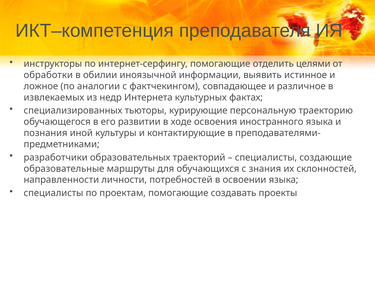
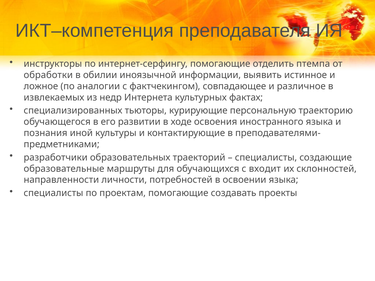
целями: целями -> птемпа
знания: знания -> входит
